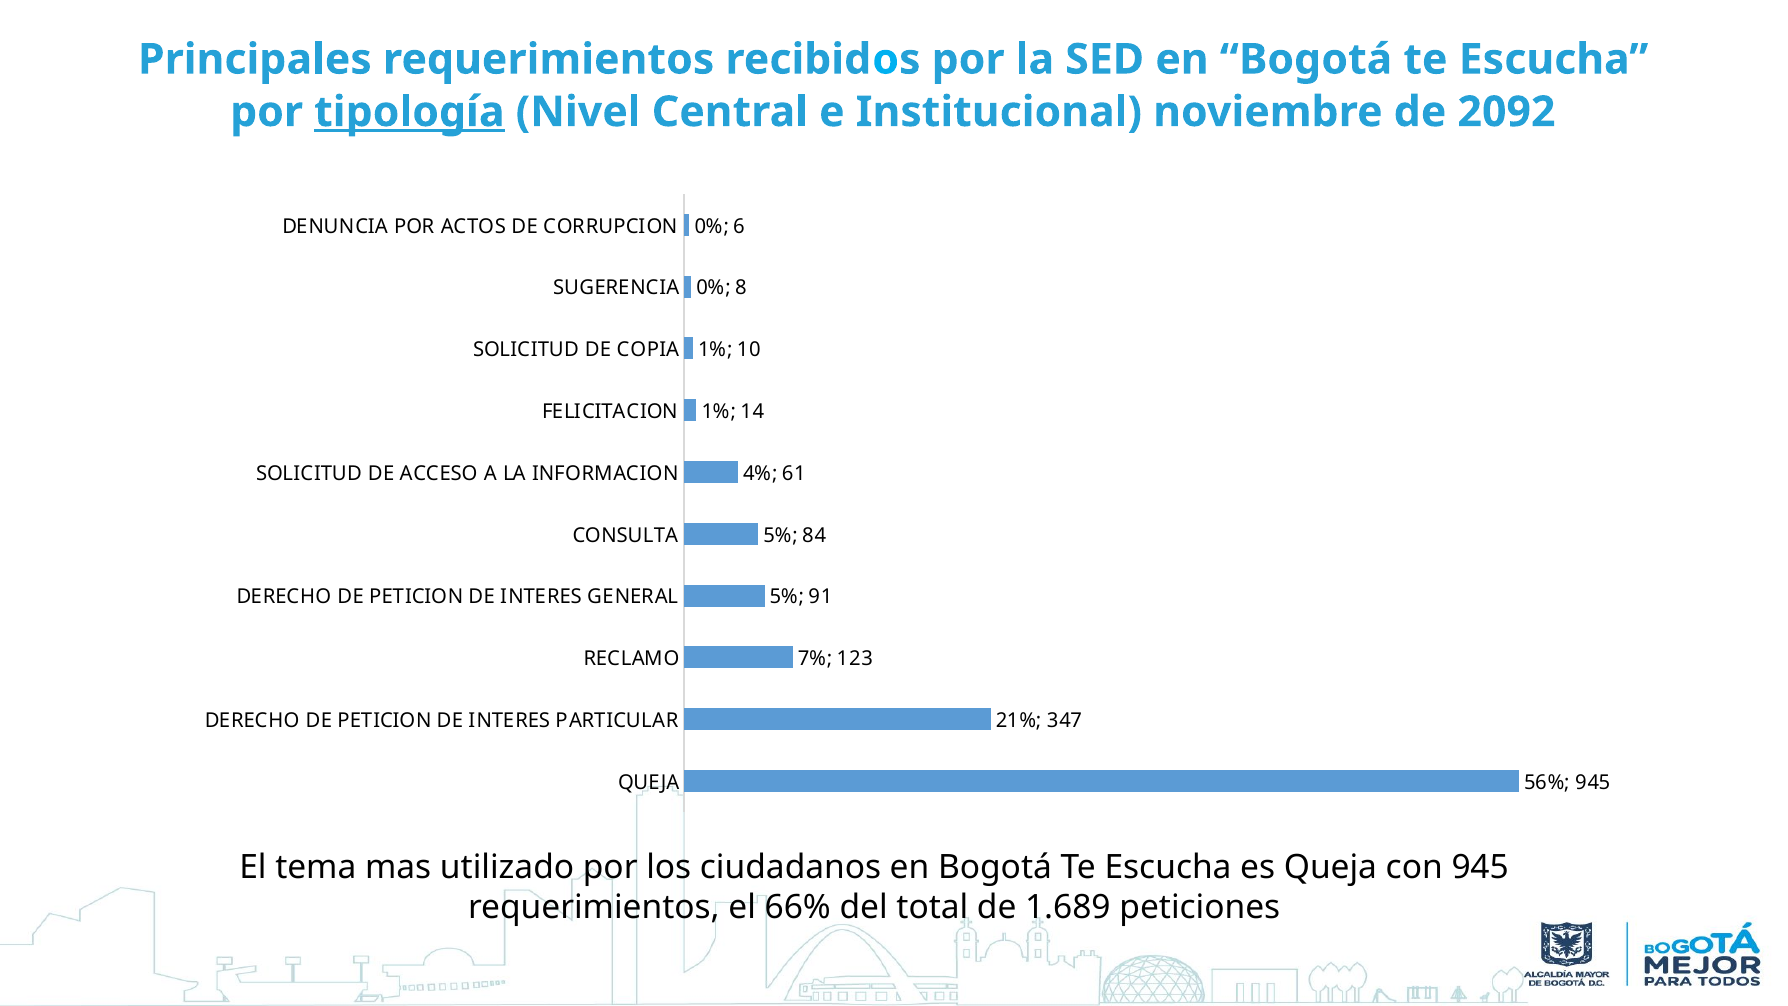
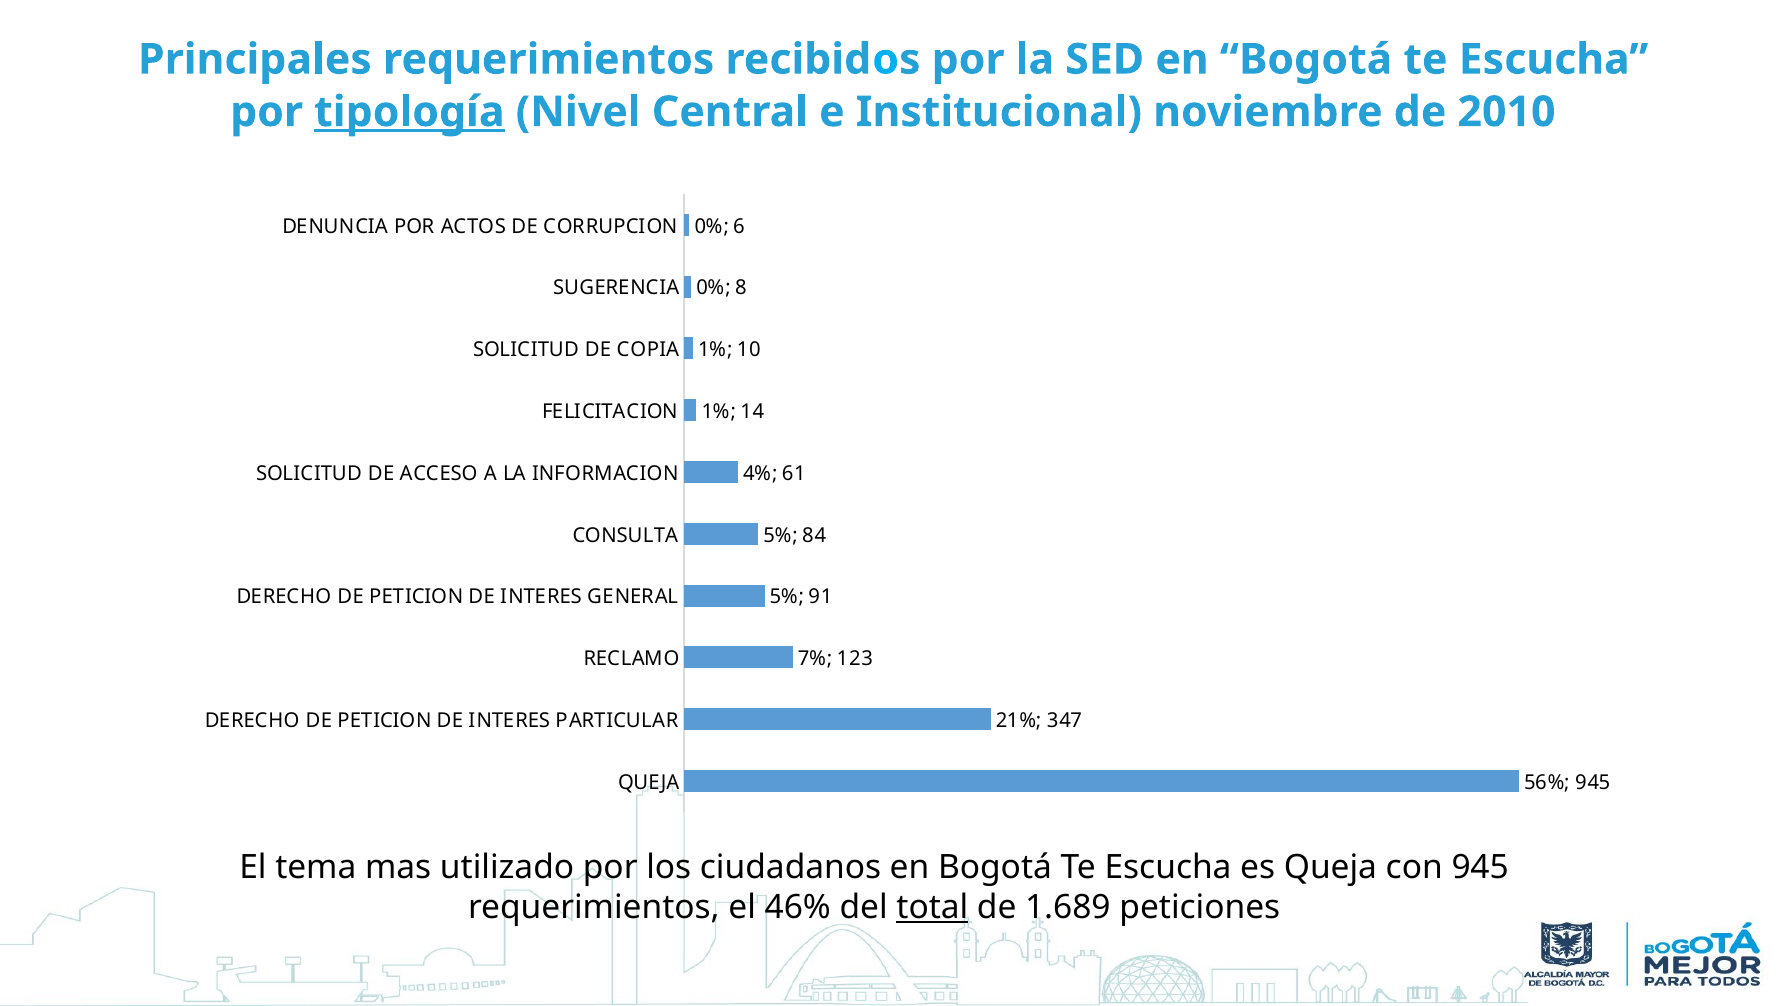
2092: 2092 -> 2010
66%: 66% -> 46%
total underline: none -> present
